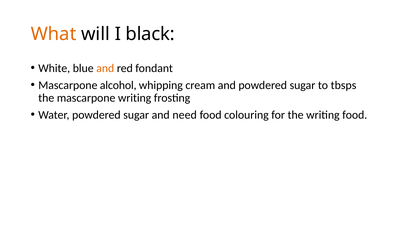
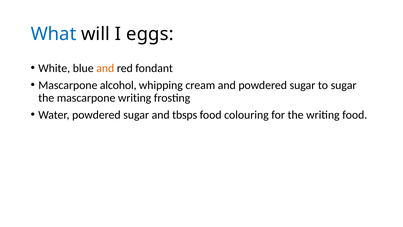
What colour: orange -> blue
black: black -> eggs
to tbsps: tbsps -> sugar
need: need -> tbsps
